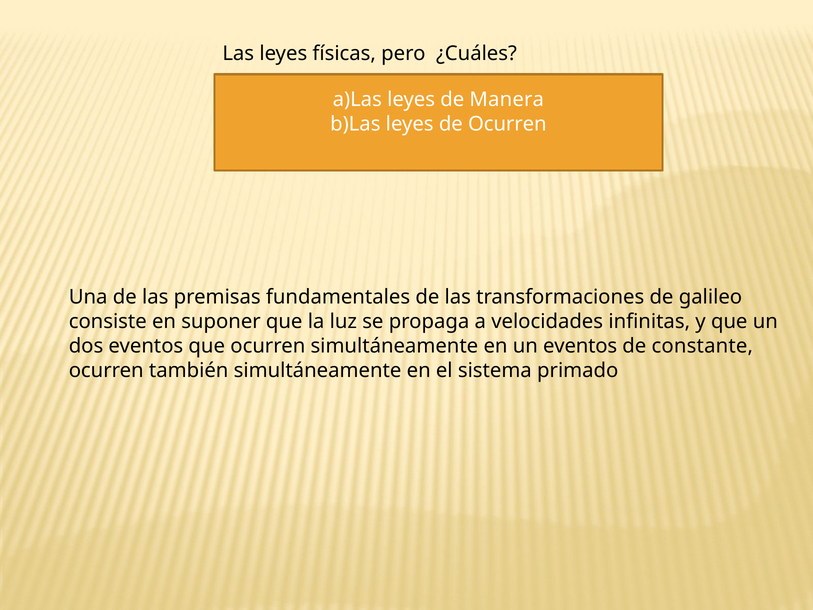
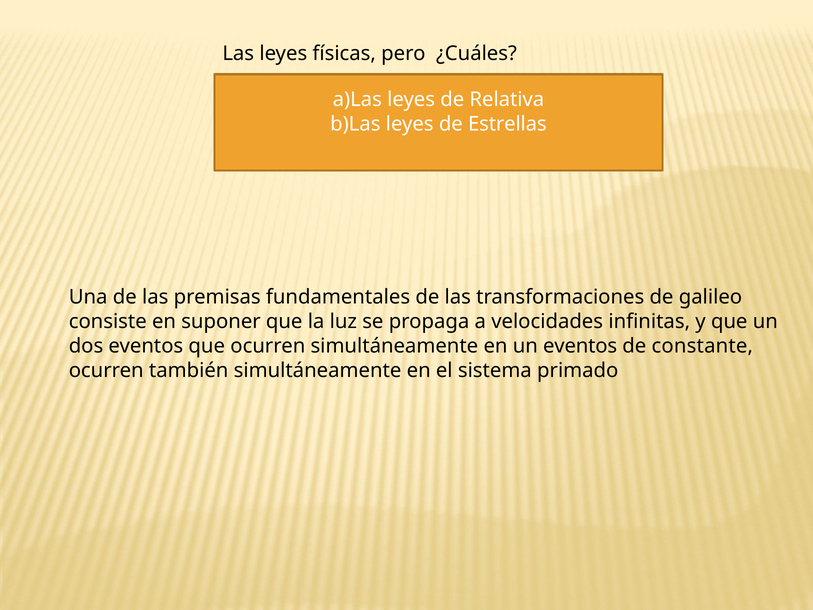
Manera: Manera -> Relativa
de Ocurren: Ocurren -> Estrellas
